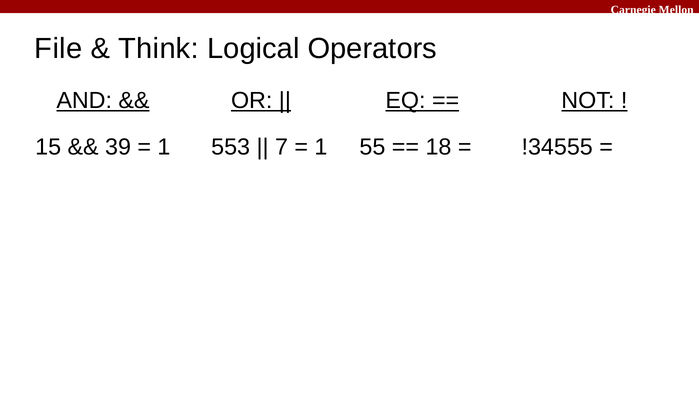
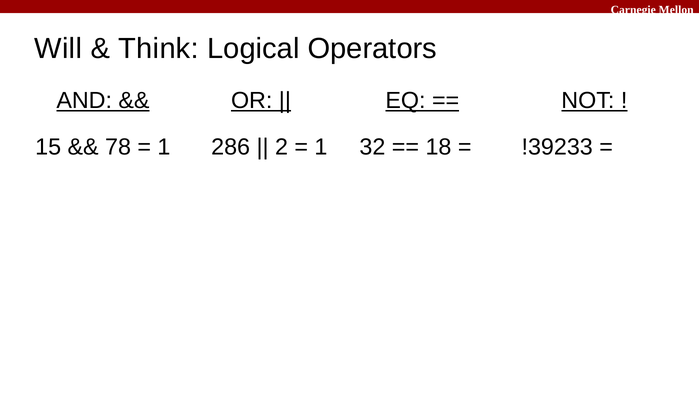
File: File -> Will
39: 39 -> 78
553: 553 -> 286
7: 7 -> 2
55: 55 -> 32
!34555: !34555 -> !39233
